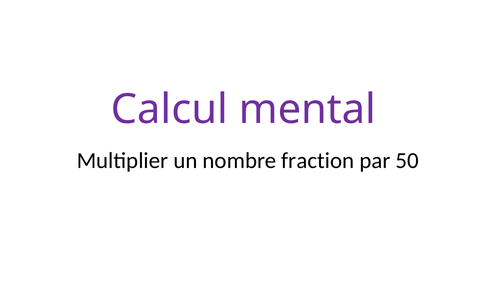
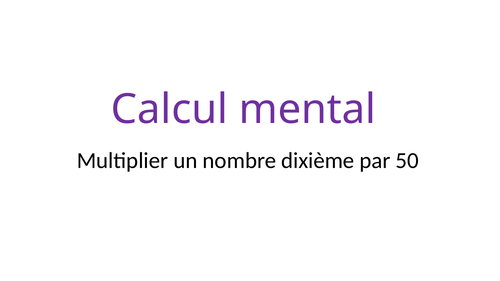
fraction: fraction -> dixième
